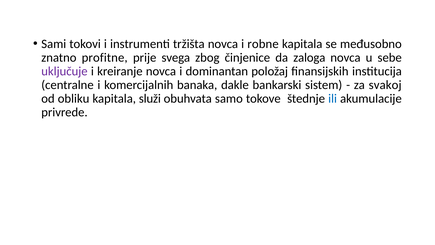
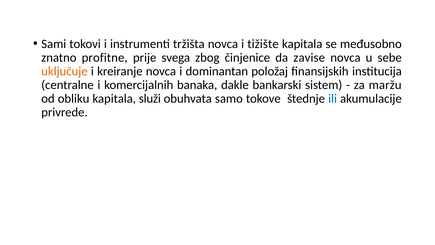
robne: robne -> tižište
zaloga: zaloga -> zavise
uključuje colour: purple -> orange
svakoj: svakoj -> maržu
